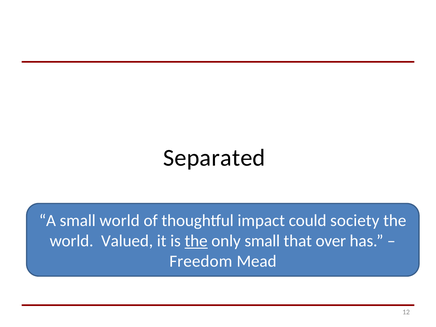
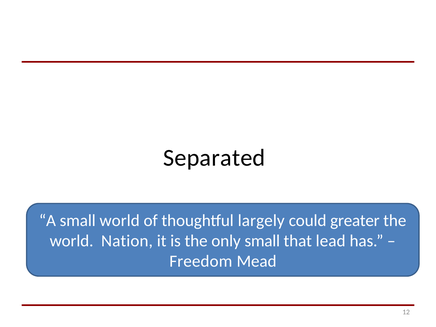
impact: impact -> largely
society: society -> greater
Valued: Valued -> Nation
the at (196, 241) underline: present -> none
over: over -> lead
